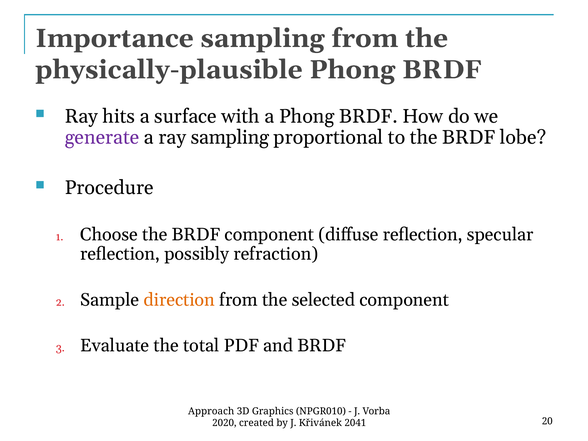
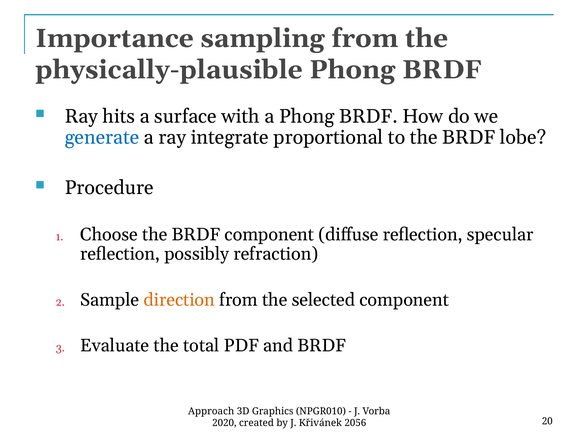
generate colour: purple -> blue
ray sampling: sampling -> integrate
2041: 2041 -> 2056
